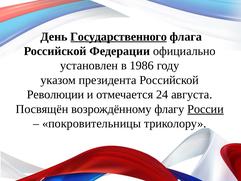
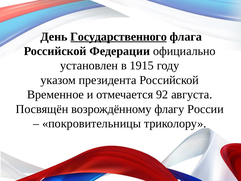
1986: 1986 -> 1915
Революции: Революции -> Временное
24: 24 -> 92
России underline: present -> none
